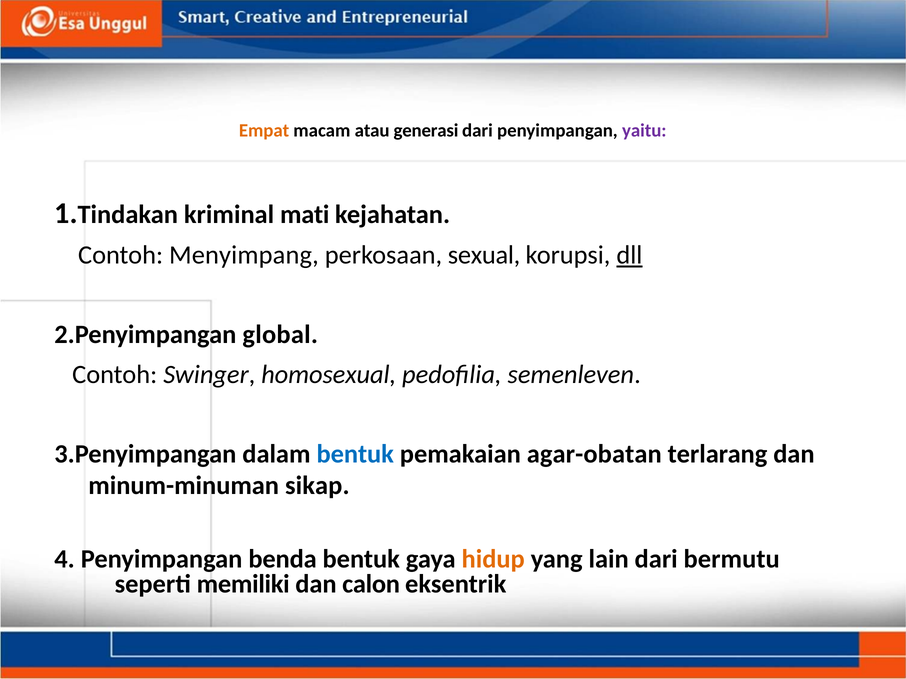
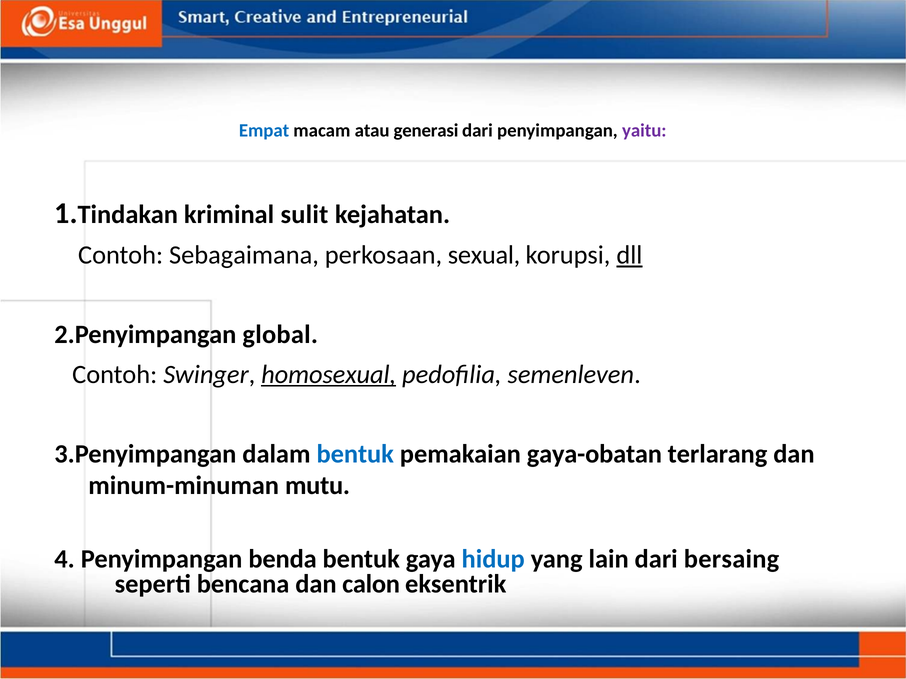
Empat colour: orange -> blue
mati: mati -> sulit
Menyimpang: Menyimpang -> Sebagaimana
homosexual underline: none -> present
agar-obatan: agar-obatan -> gaya-obatan
sikap: sikap -> mutu
hidup colour: orange -> blue
bermutu: bermutu -> bersaing
memiliki: memiliki -> bencana
